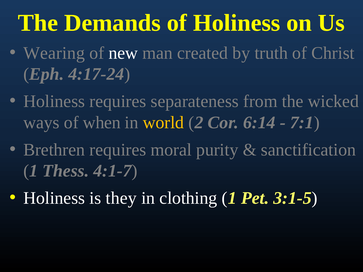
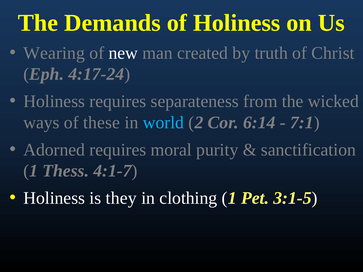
when: when -> these
world colour: yellow -> light blue
Brethren: Brethren -> Adorned
